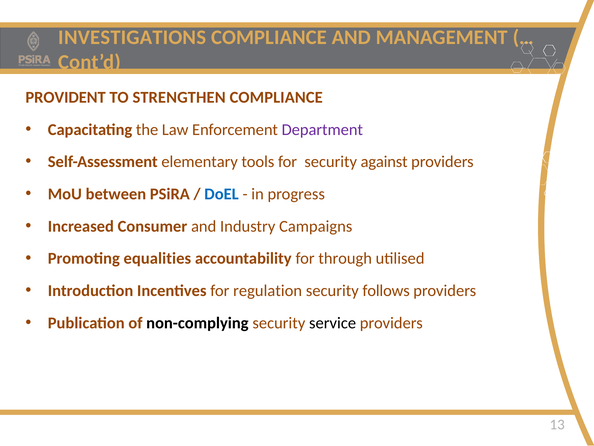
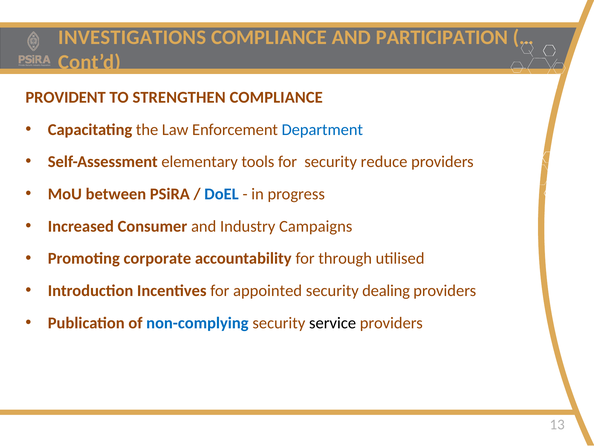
MANAGEMENT: MANAGEMENT -> PARTICIPATION
Department colour: purple -> blue
against: against -> reduce
equalities: equalities -> corporate
regulation: regulation -> appointed
follows: follows -> dealing
non-complying colour: black -> blue
